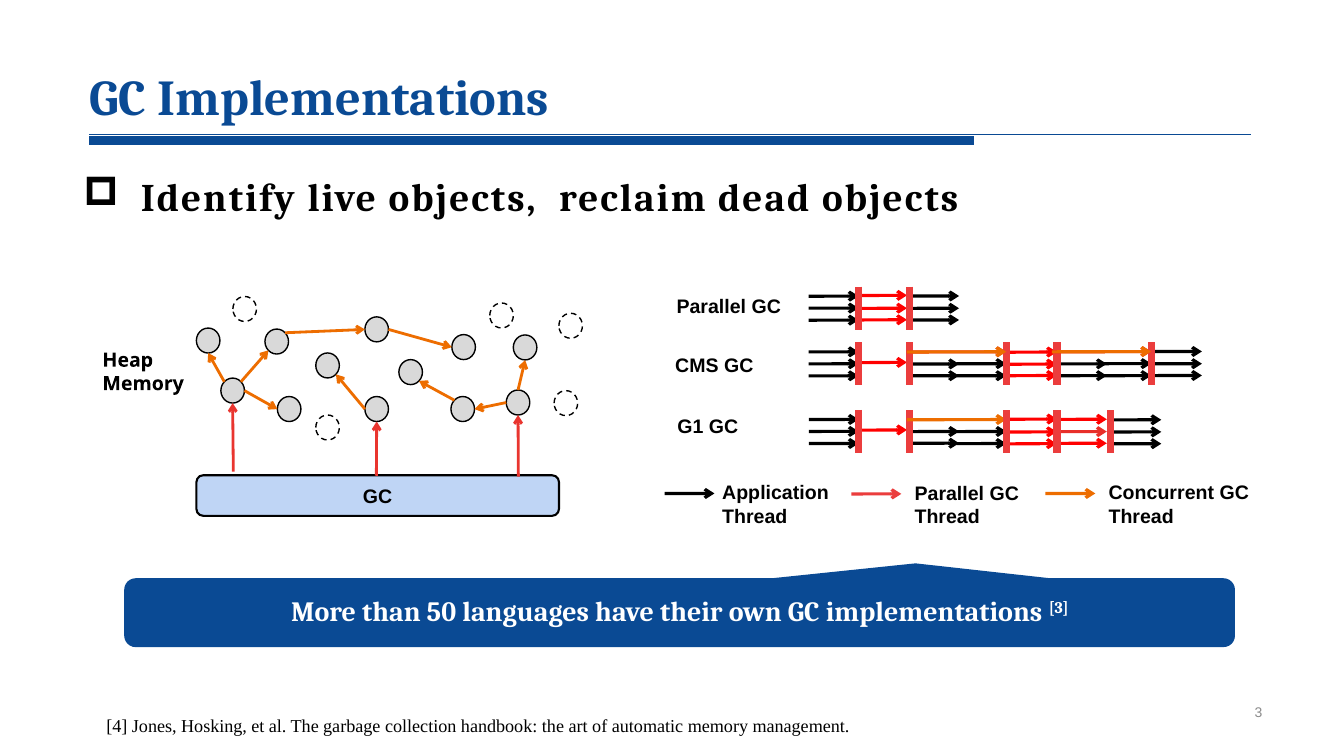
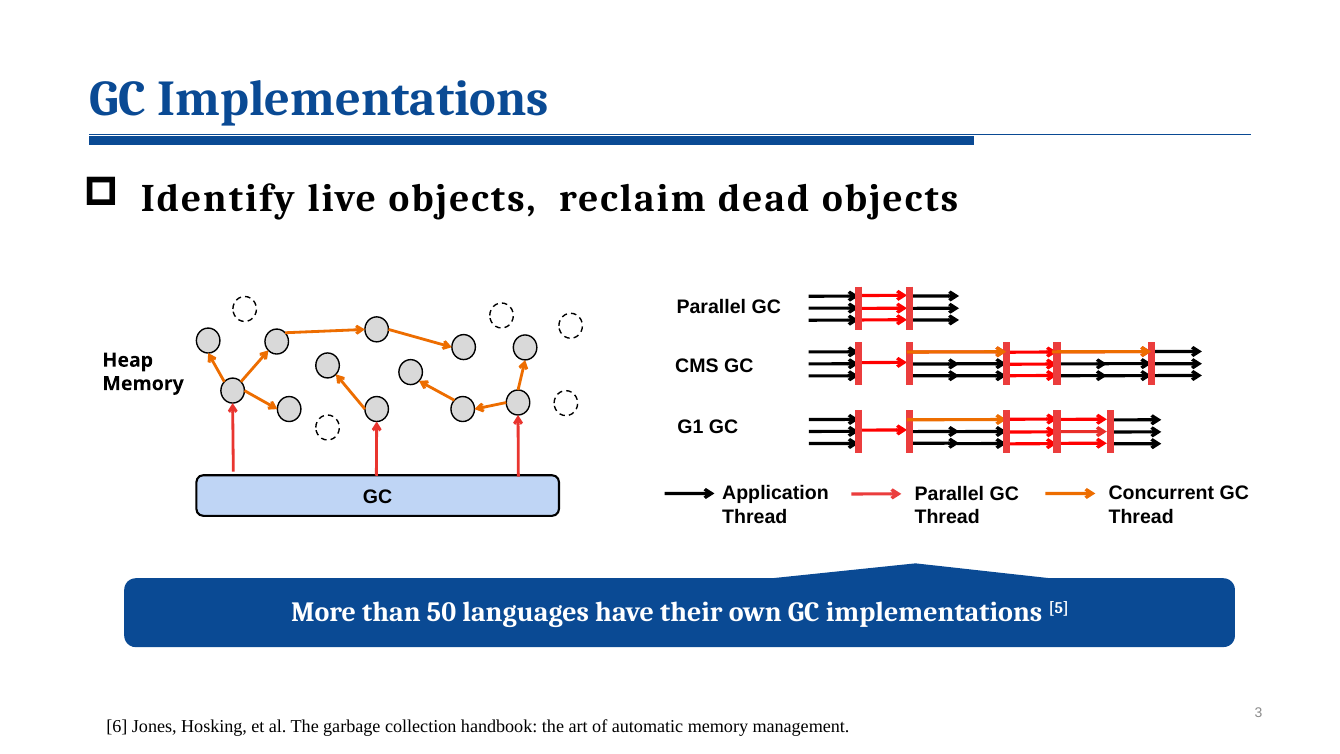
implementations 3: 3 -> 5
4: 4 -> 6
